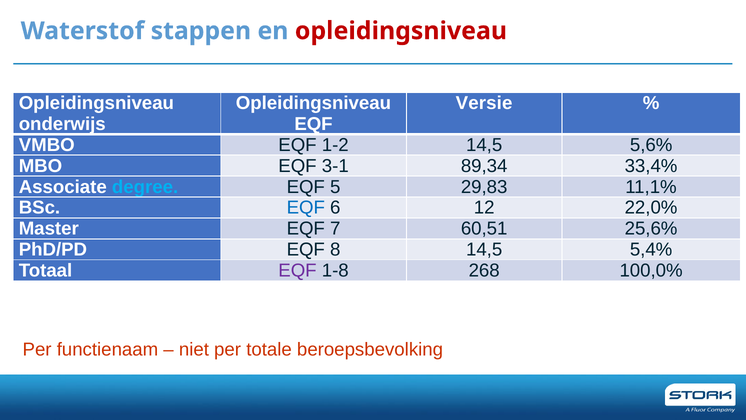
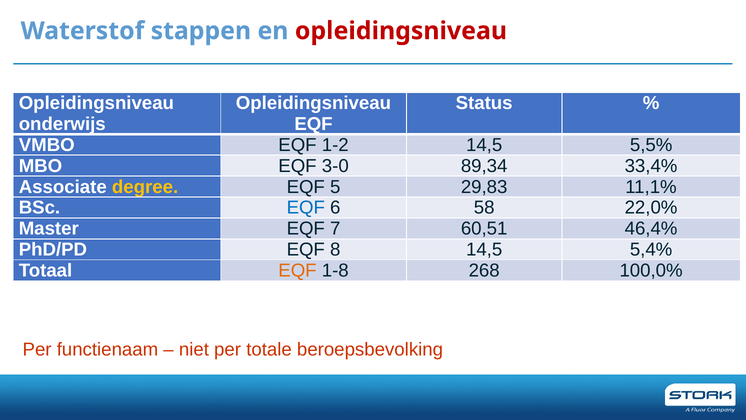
Versie: Versie -> Status
5,6%: 5,6% -> 5,5%
3-1: 3-1 -> 3-0
degree colour: light blue -> yellow
12: 12 -> 58
25,6%: 25,6% -> 46,4%
EQF at (297, 270) colour: purple -> orange
